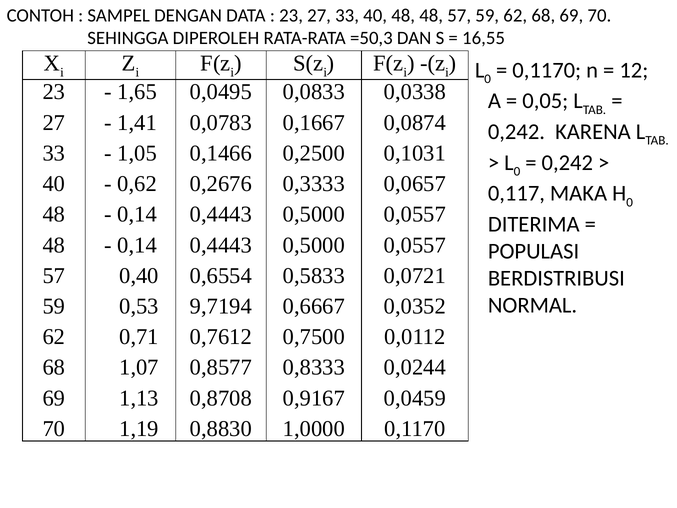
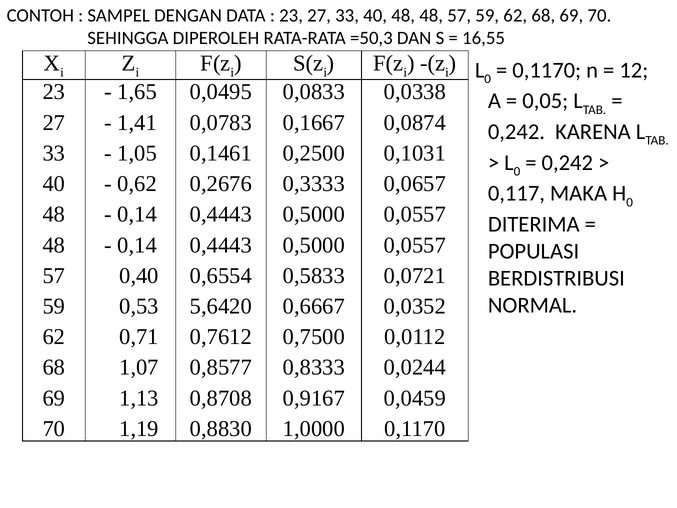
0,1466: 0,1466 -> 0,1461
9,7194: 9,7194 -> 5,6420
